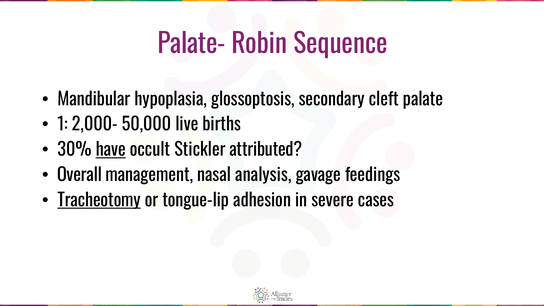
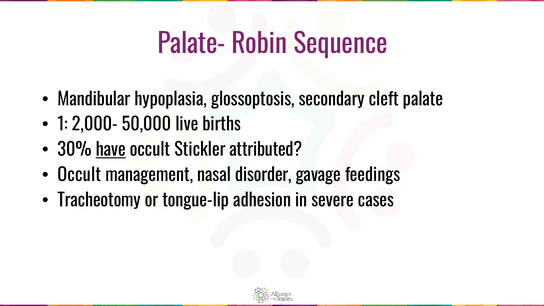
Overall at (79, 175): Overall -> Occult
analysis: analysis -> disorder
Tracheotomy underline: present -> none
